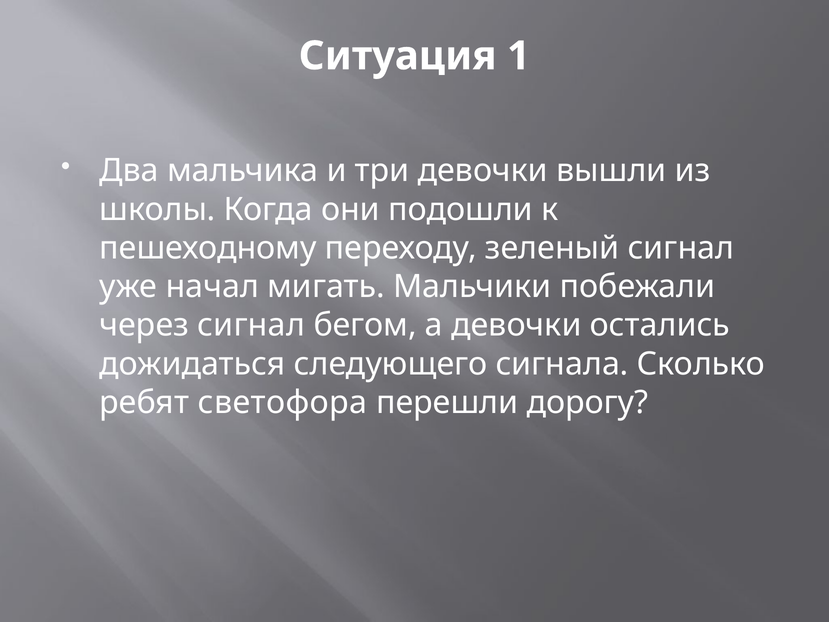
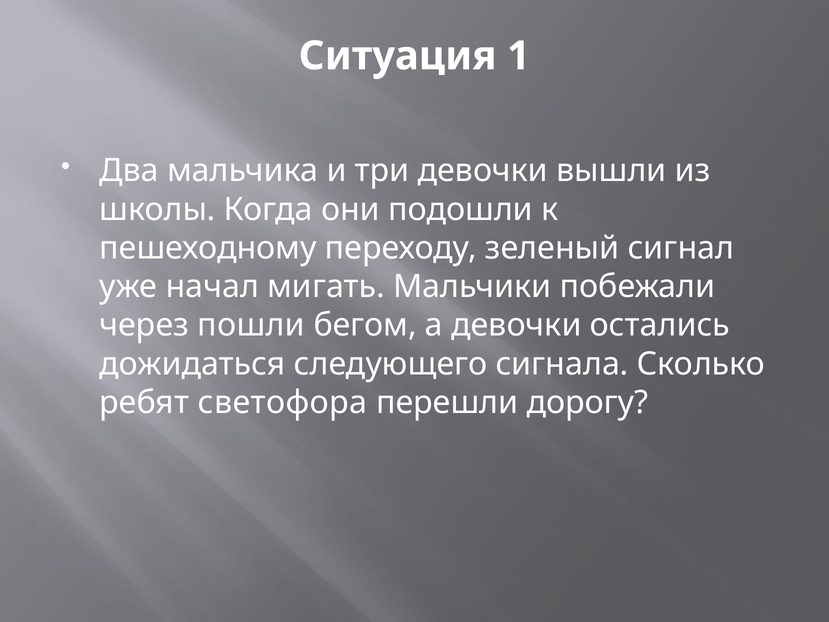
через сигнал: сигнал -> пошли
